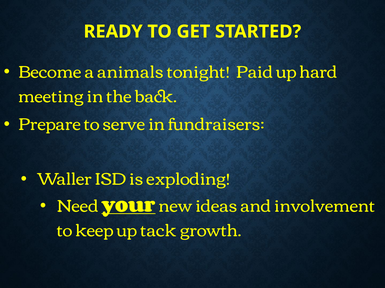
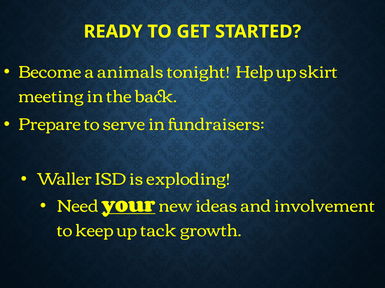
Paid: Paid -> Help
hard: hard -> skirt
